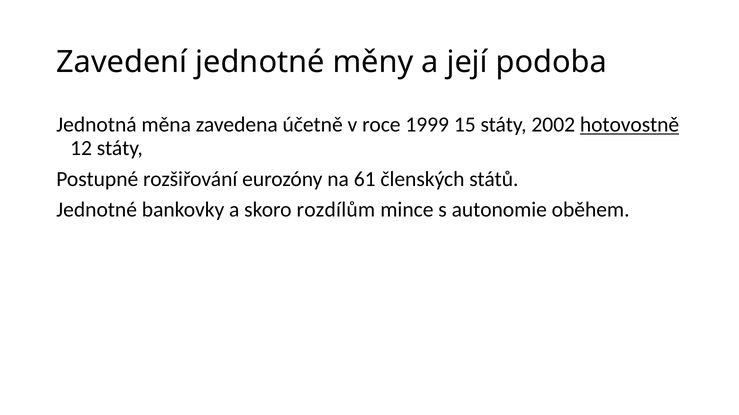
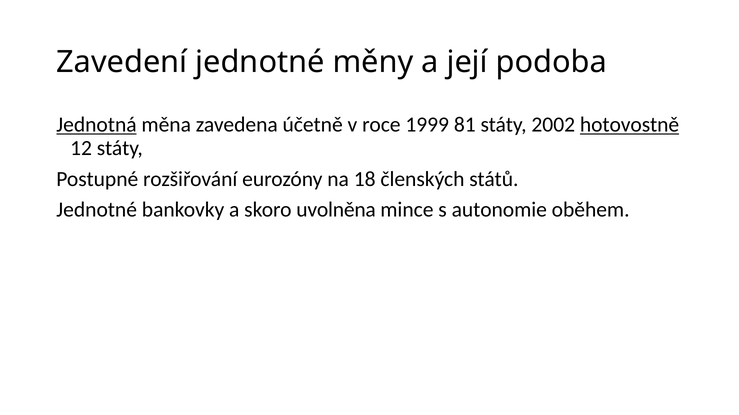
Jednotná underline: none -> present
15: 15 -> 81
61: 61 -> 18
rozdílům: rozdílům -> uvolněna
